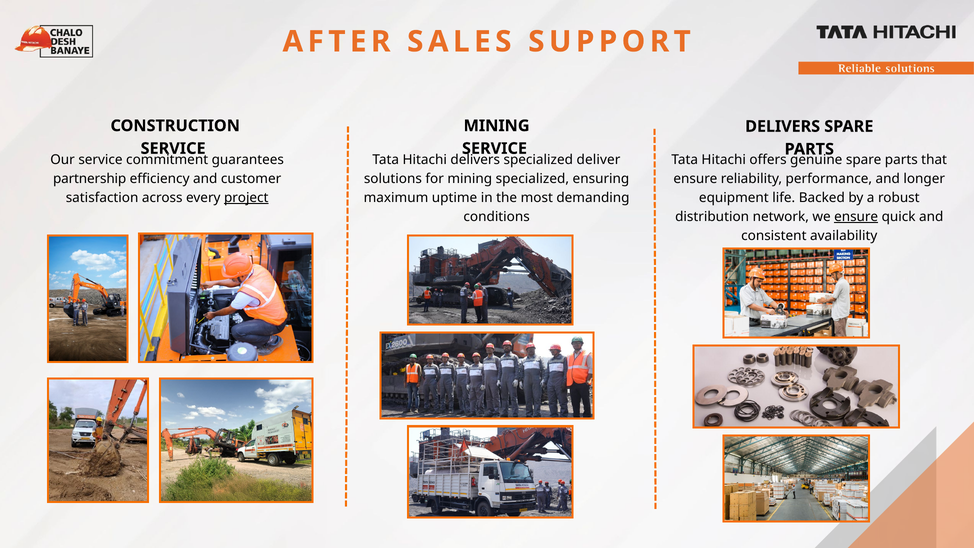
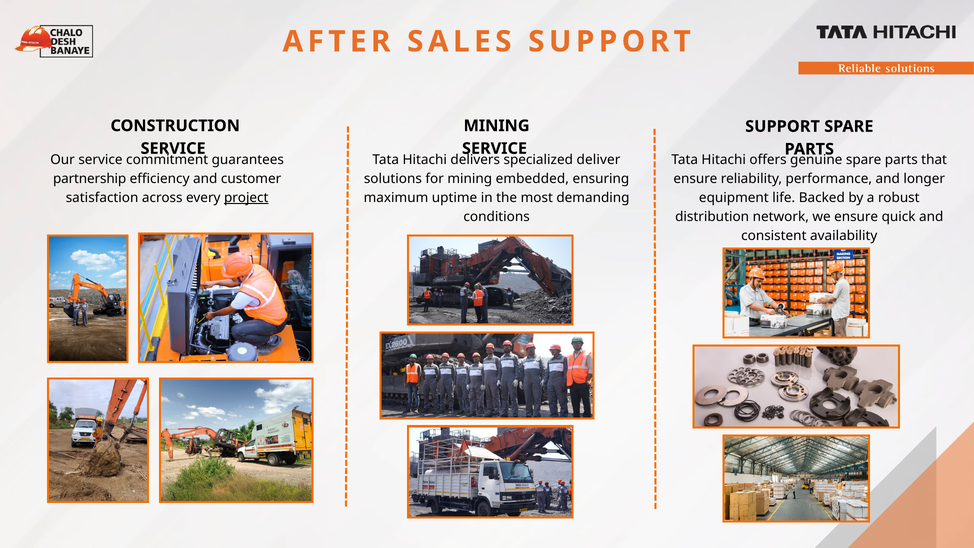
DELIVERS at (783, 126): DELIVERS -> SUPPORT
mining specialized: specialized -> embedded
ensure at (856, 217) underline: present -> none
